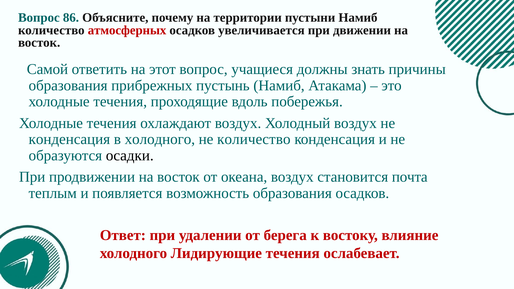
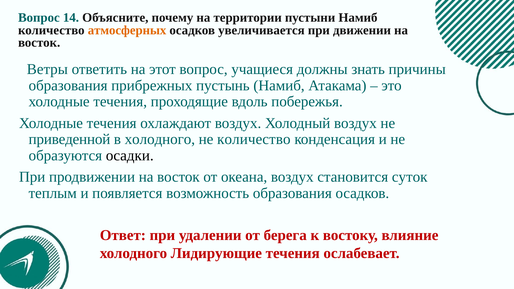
86: 86 -> 14
атмосферных colour: red -> orange
Самой: Самой -> Ветры
конденсация at (69, 139): конденсация -> приведенной
почта: почта -> суток
